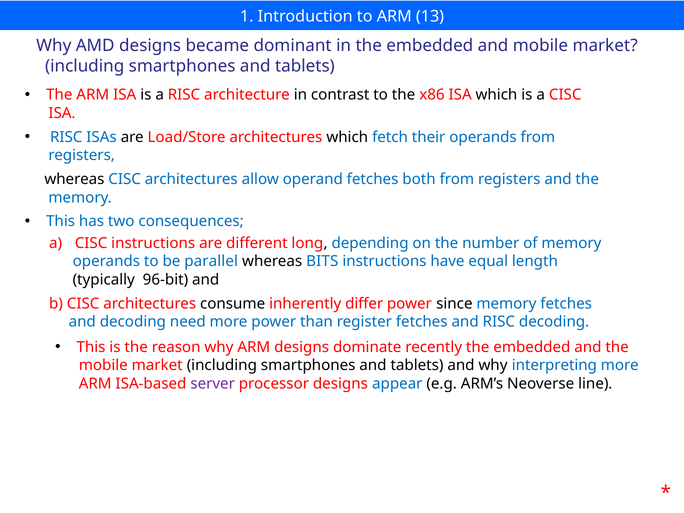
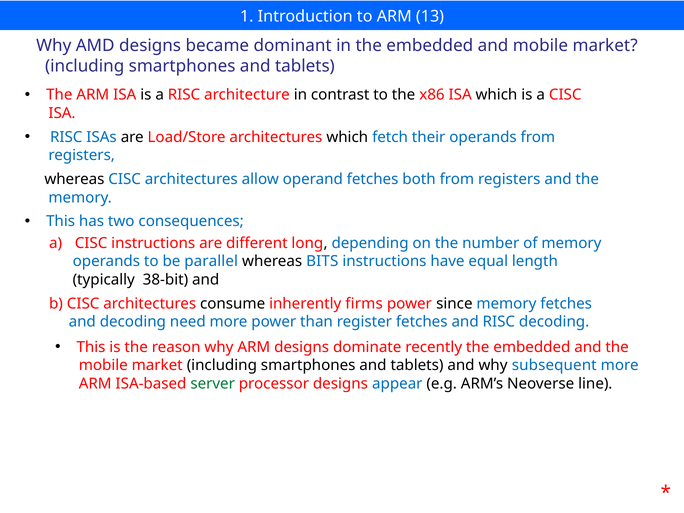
96-bit: 96-bit -> 38-bit
differ: differ -> firms
interpreting: interpreting -> subsequent
server colour: purple -> green
